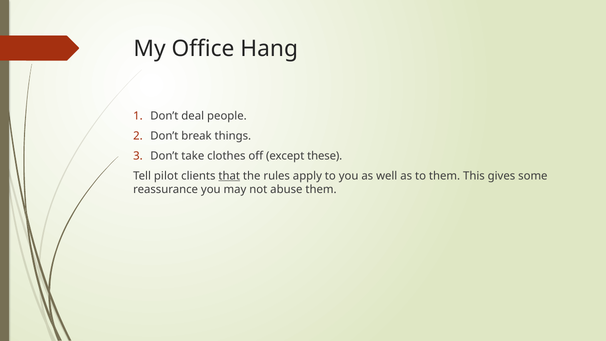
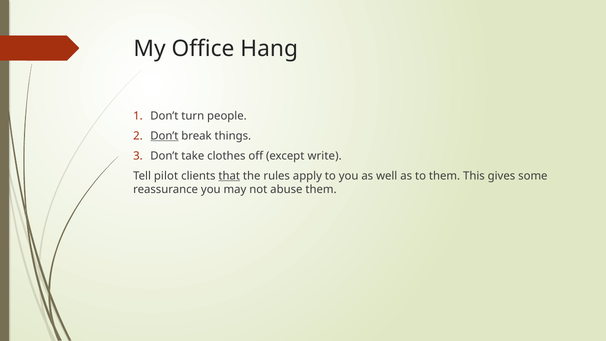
deal: deal -> turn
Don’t at (164, 136) underline: none -> present
these: these -> write
